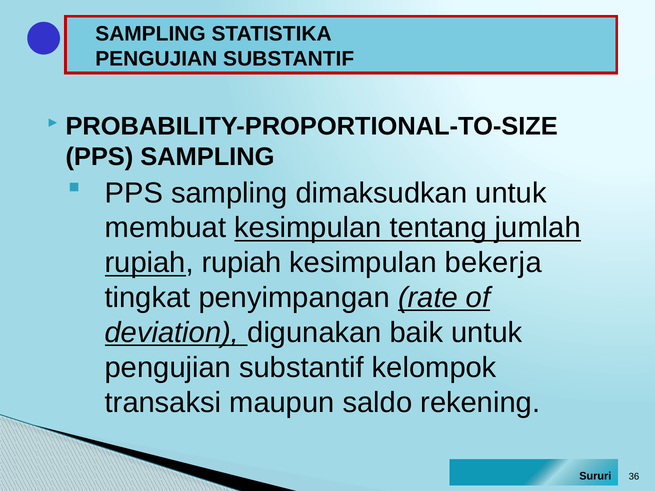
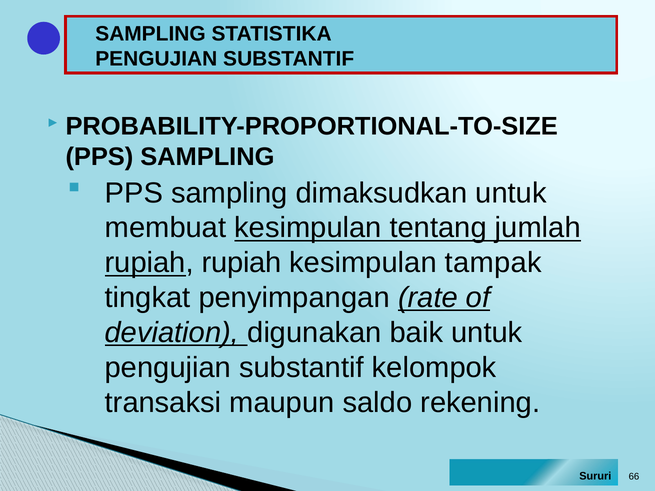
bekerja: bekerja -> tampak
36: 36 -> 66
